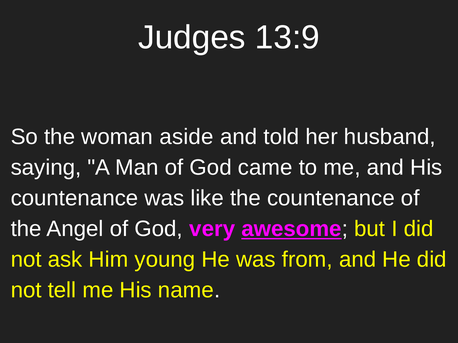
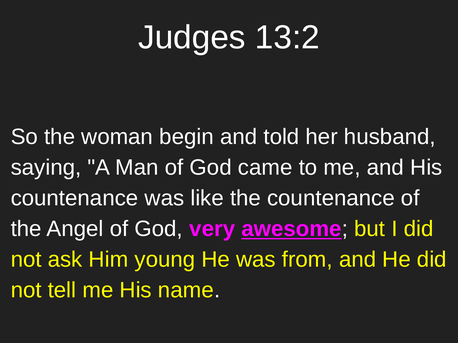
13:9: 13:9 -> 13:2
aside: aside -> begin
